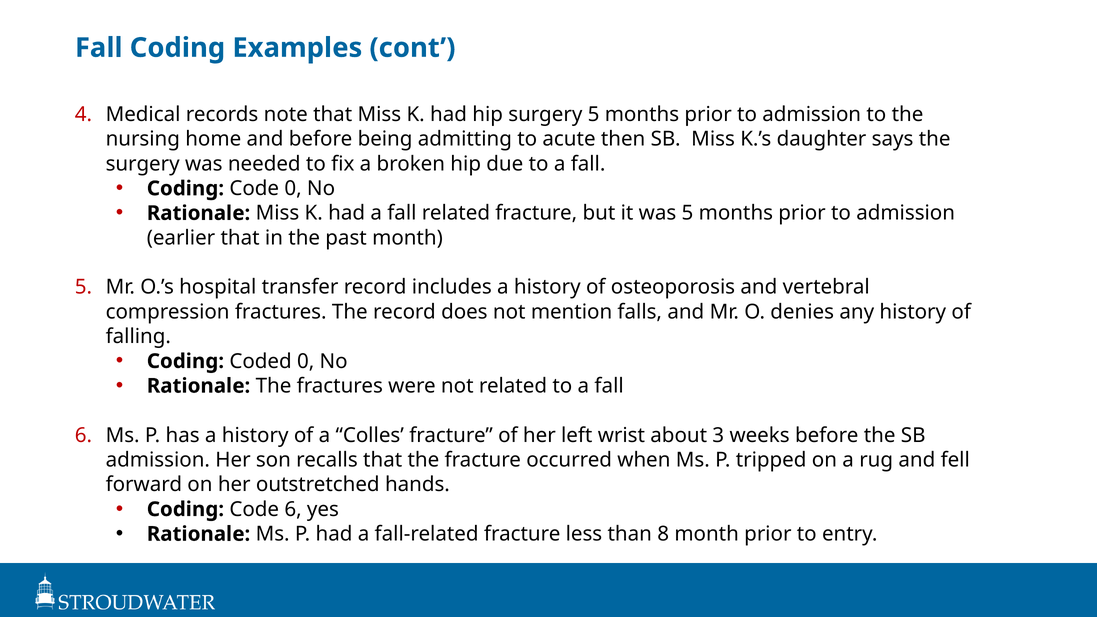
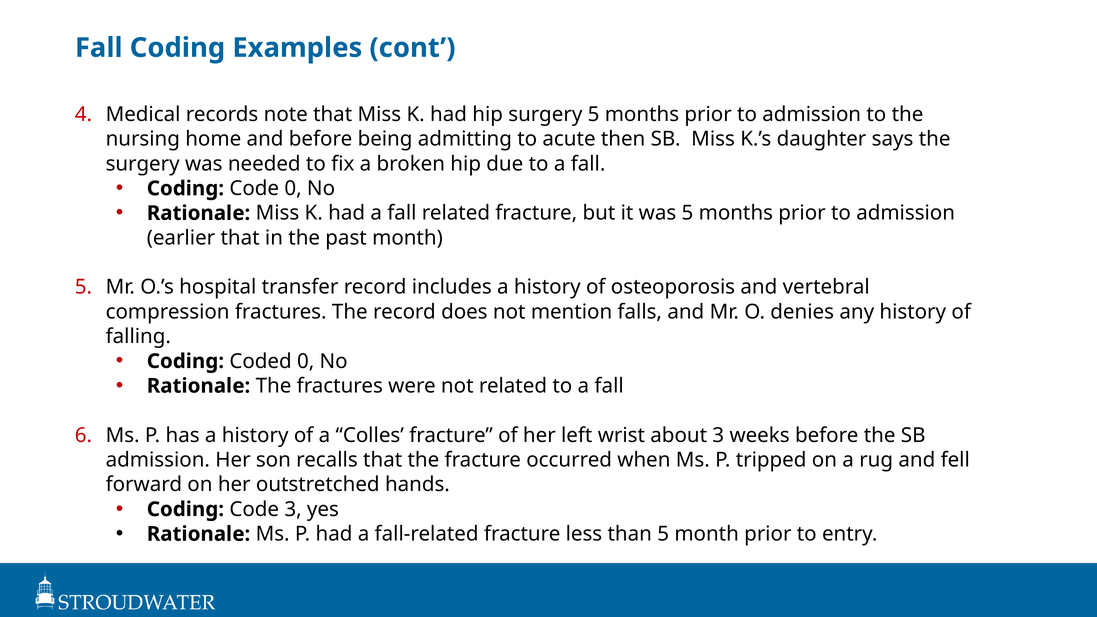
Code 6: 6 -> 3
than 8: 8 -> 5
